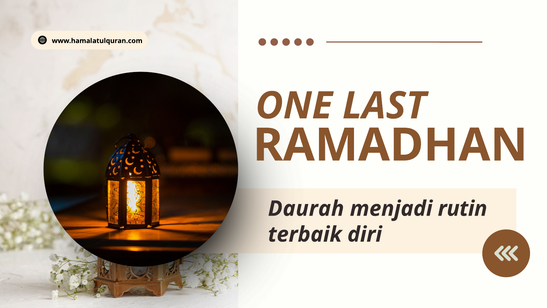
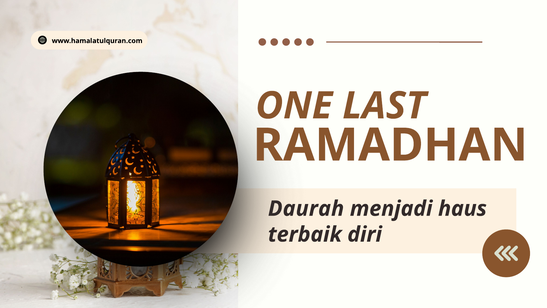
rutin: rutin -> haus
